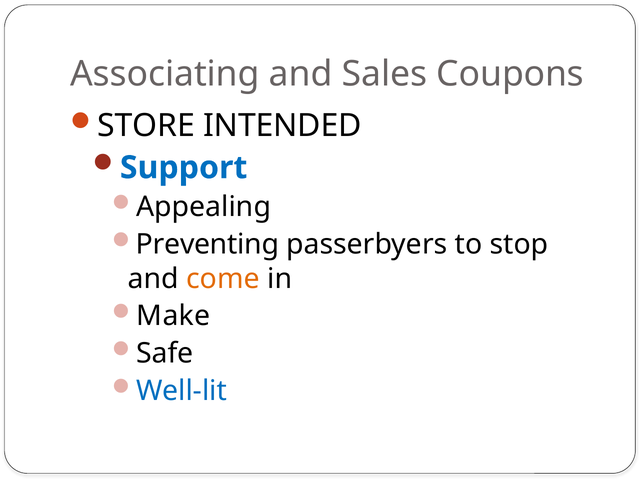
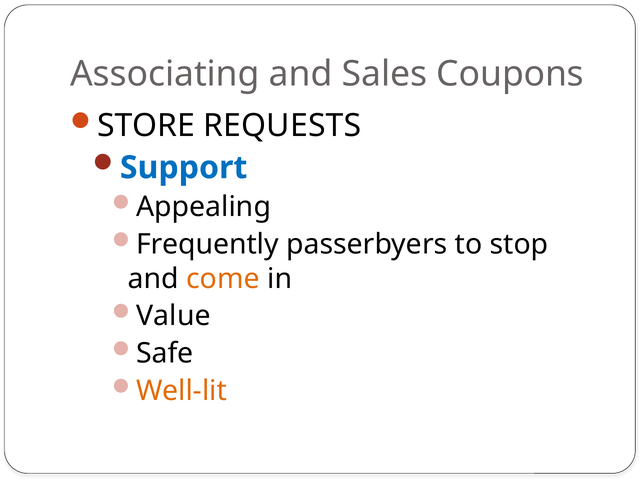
INTENDED: INTENDED -> REQUESTS
Preventing: Preventing -> Frequently
Make: Make -> Value
Well-lit colour: blue -> orange
